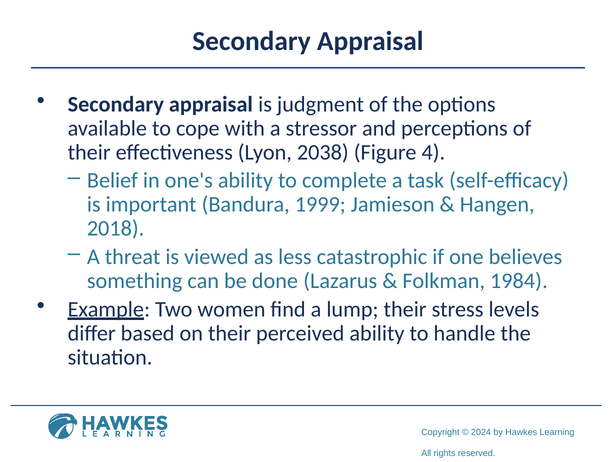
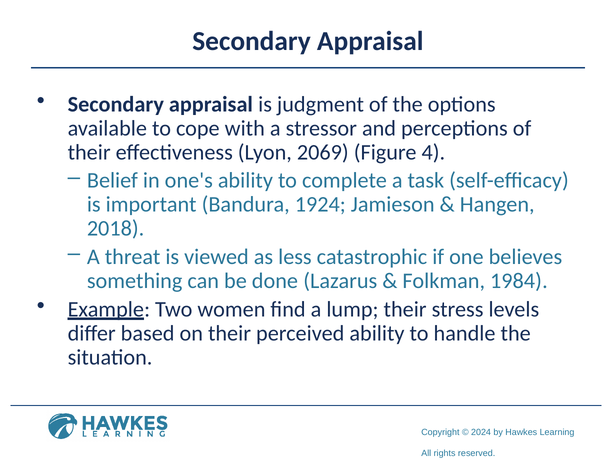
2038: 2038 -> 2069
1999: 1999 -> 1924
